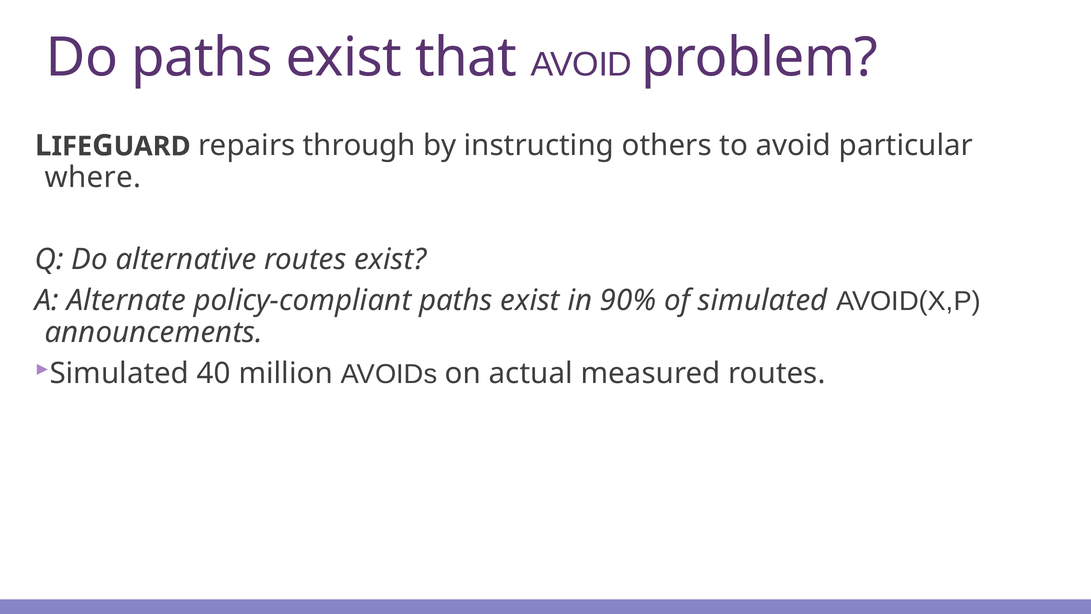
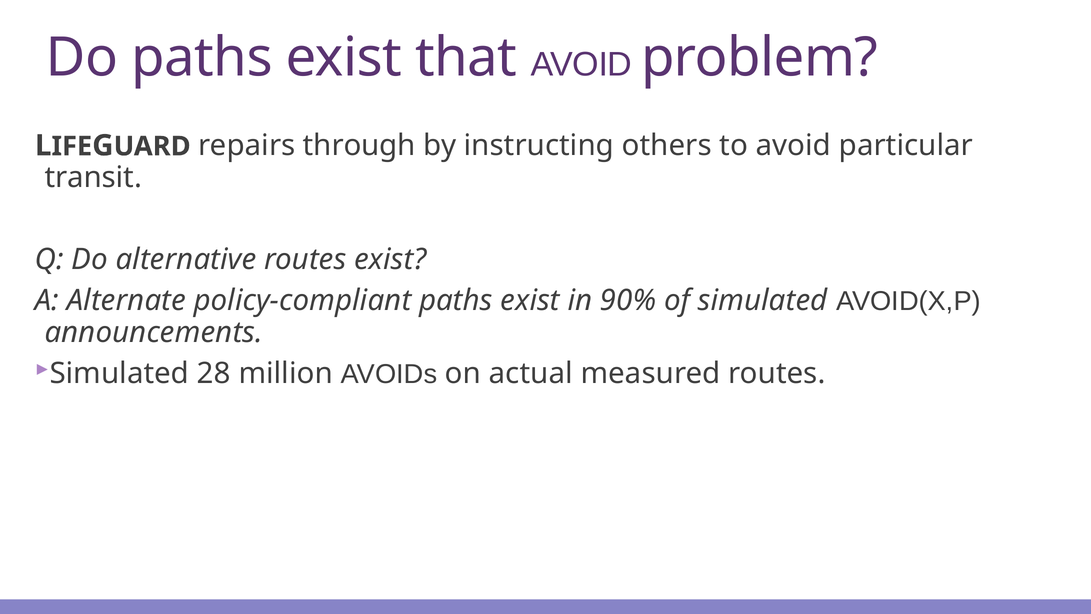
where: where -> transit
40: 40 -> 28
